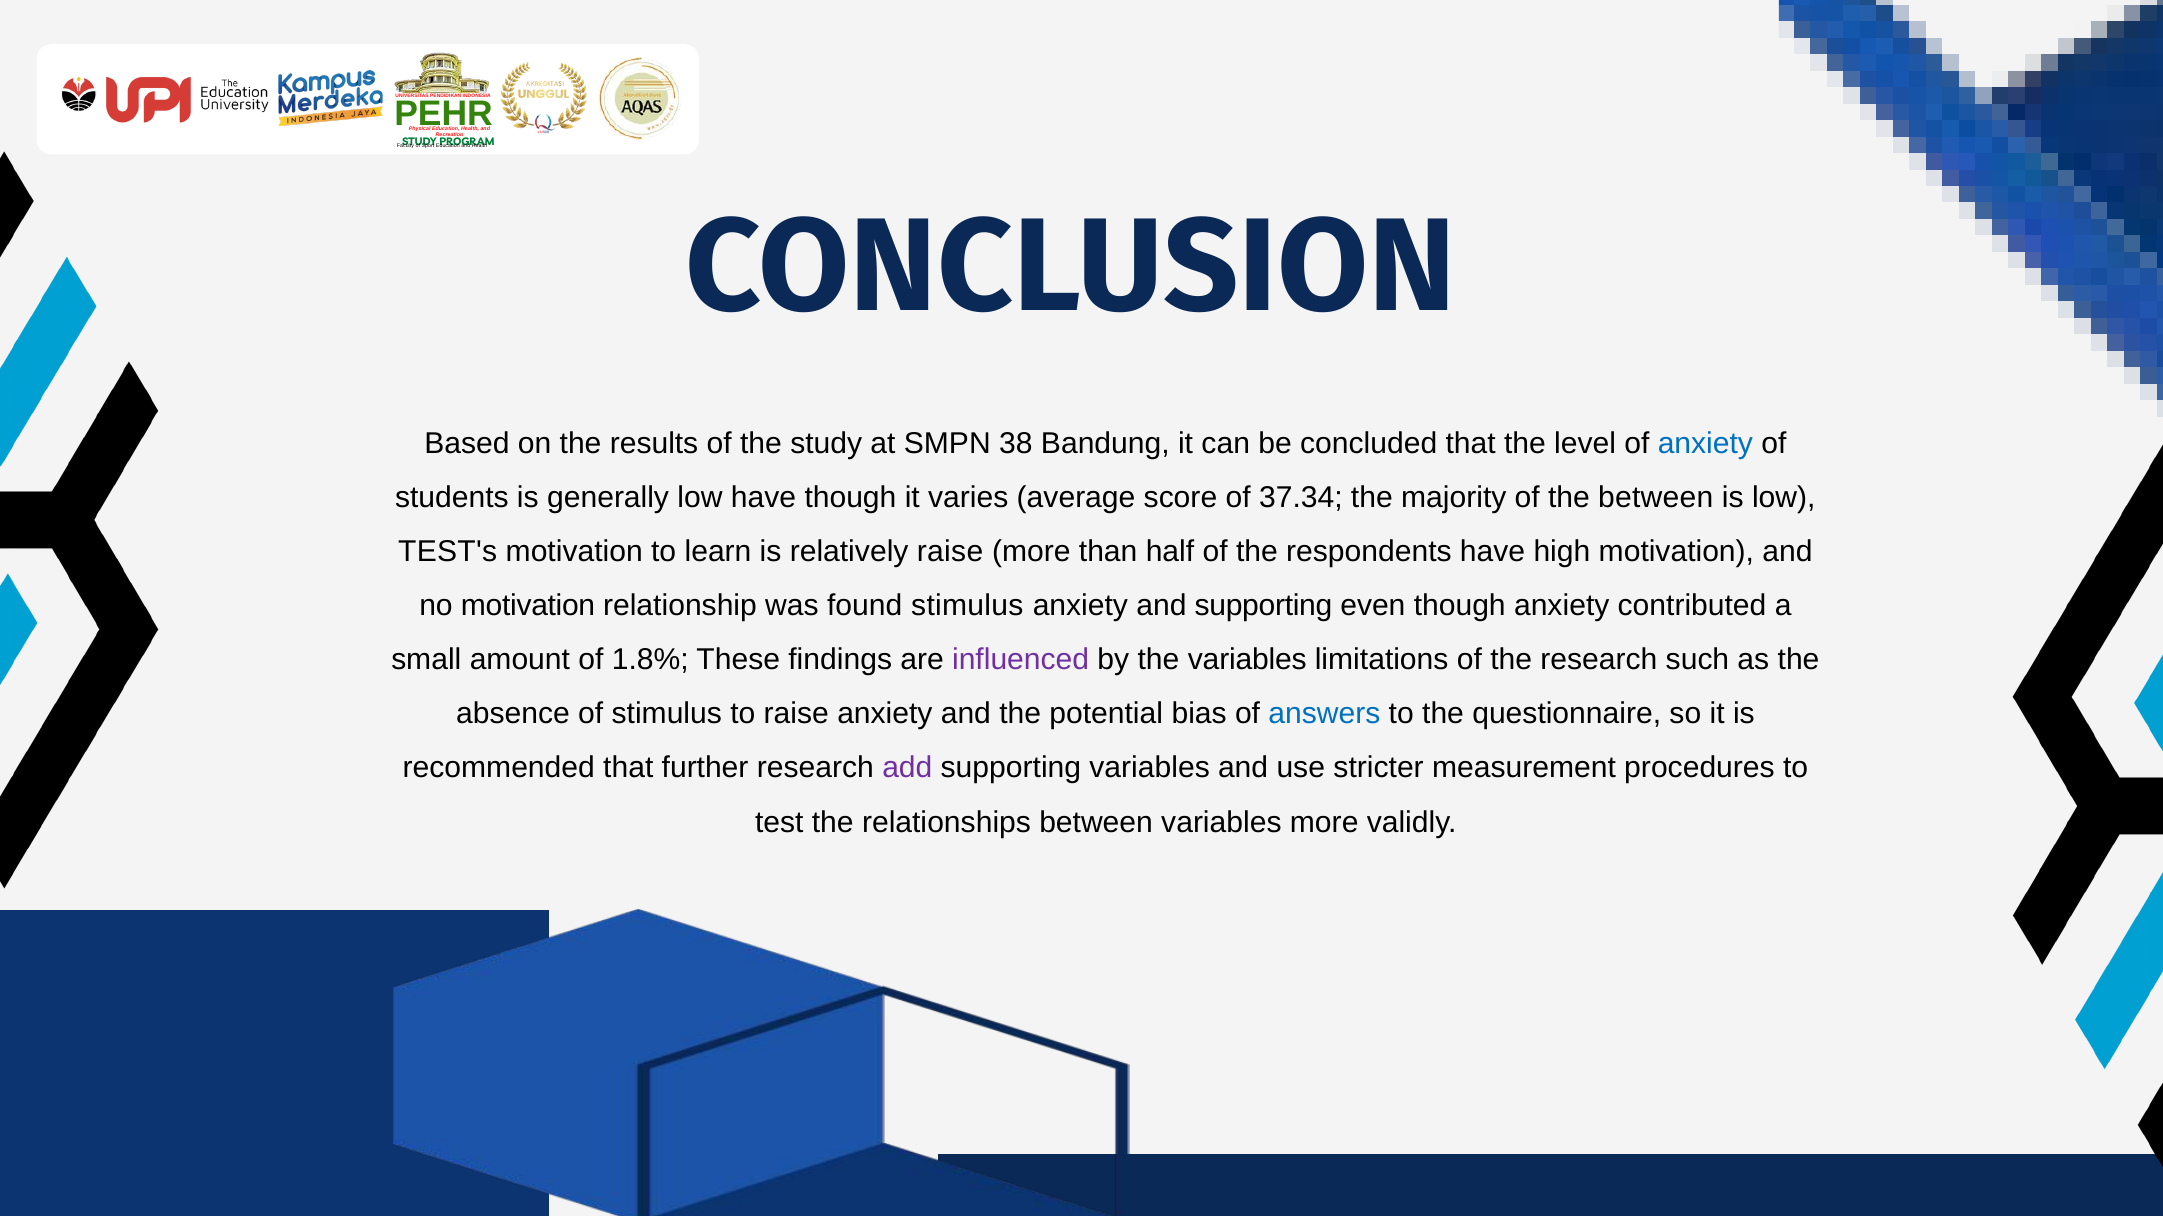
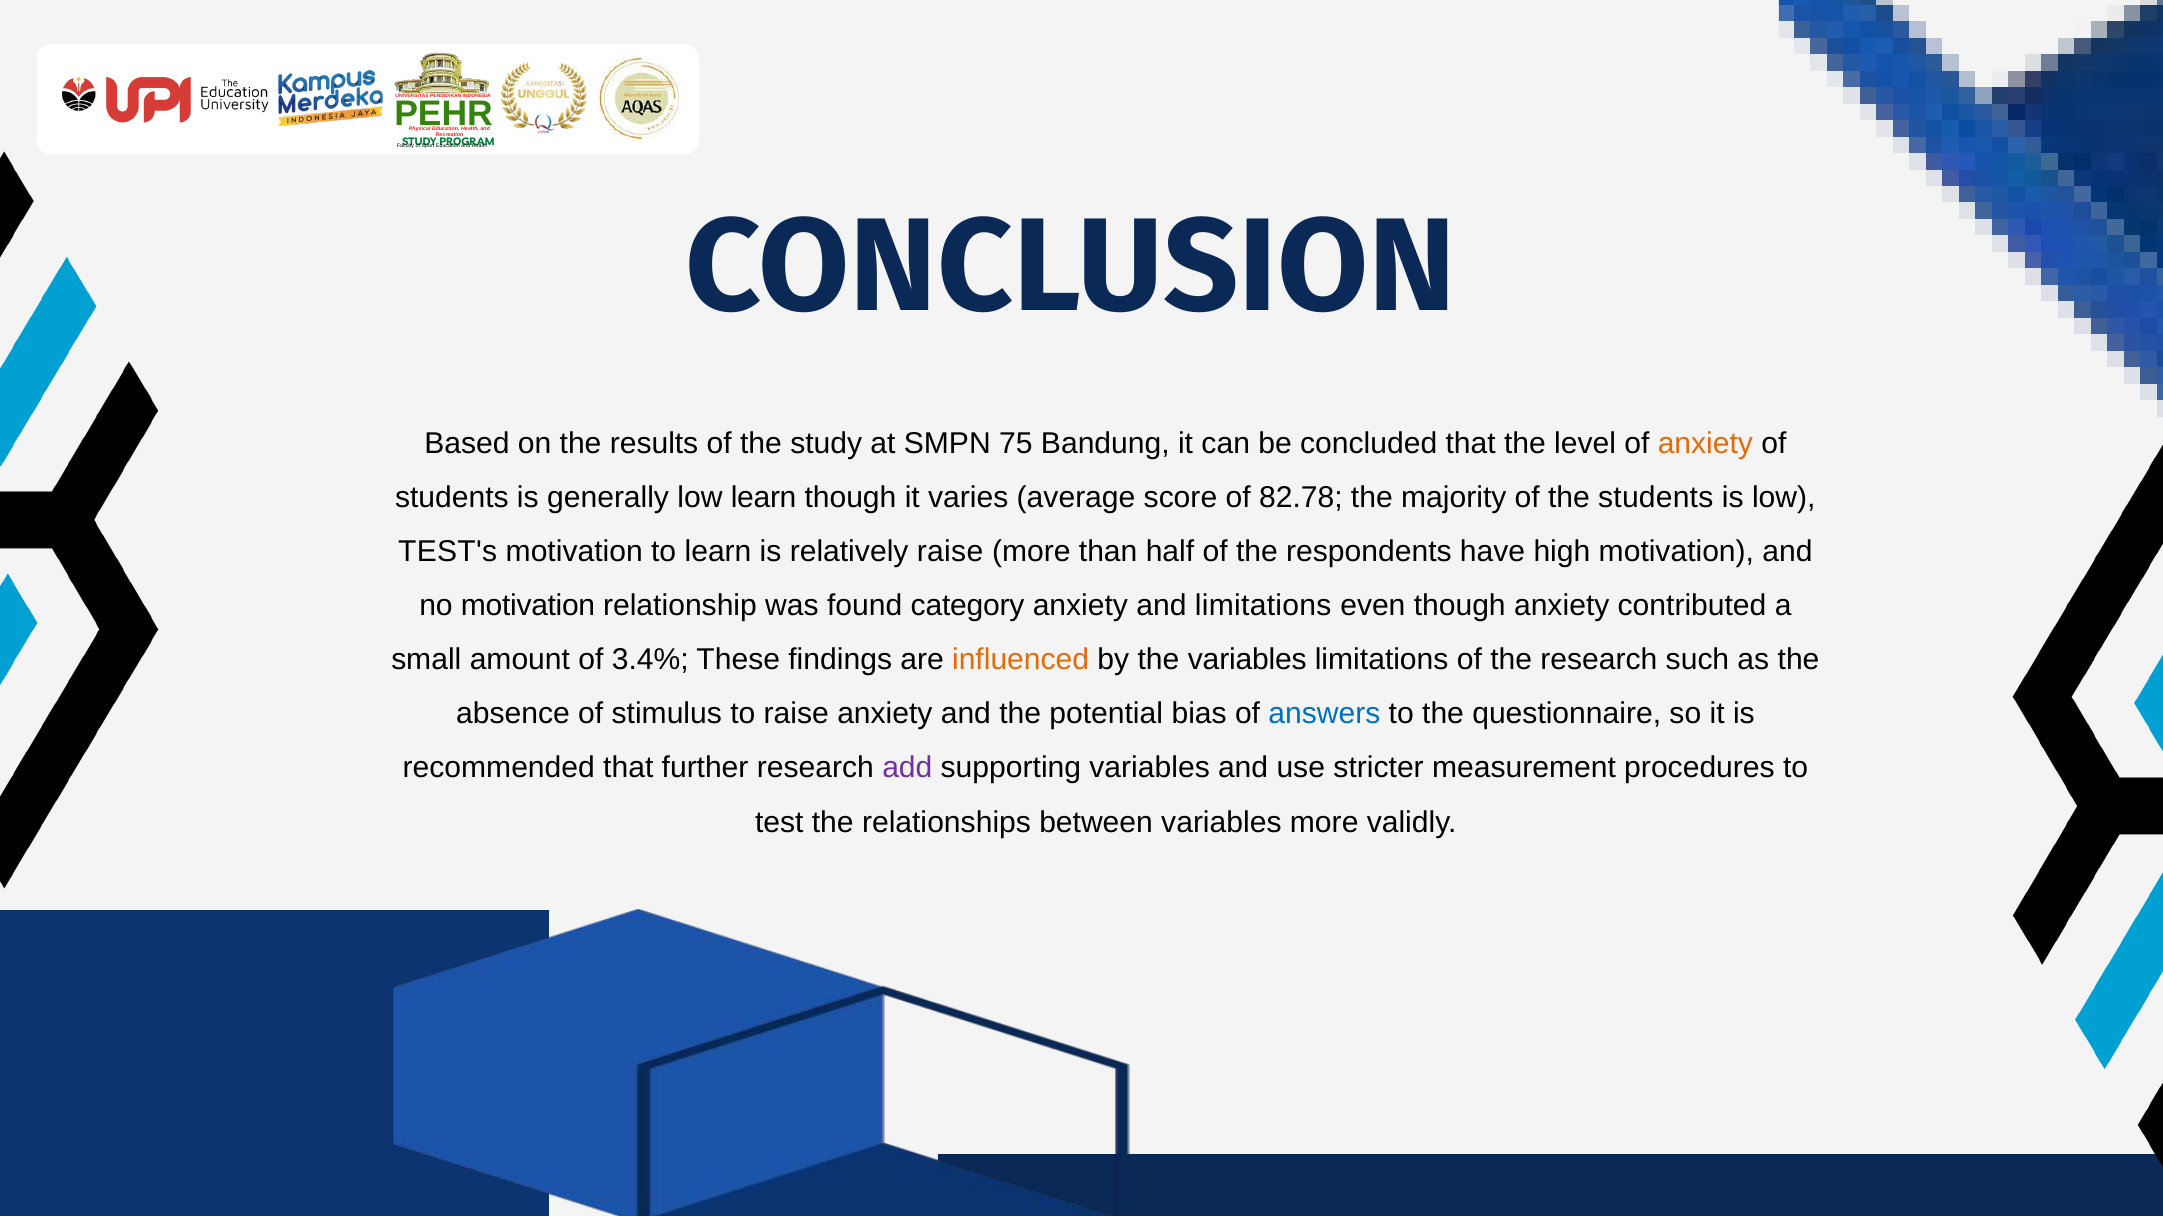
38: 38 -> 75
anxiety at (1705, 444) colour: blue -> orange
low have: have -> learn
37.34: 37.34 -> 82.78
the between: between -> students
found stimulus: stimulus -> category
and supporting: supporting -> limitations
1.8%: 1.8% -> 3.4%
influenced colour: purple -> orange
